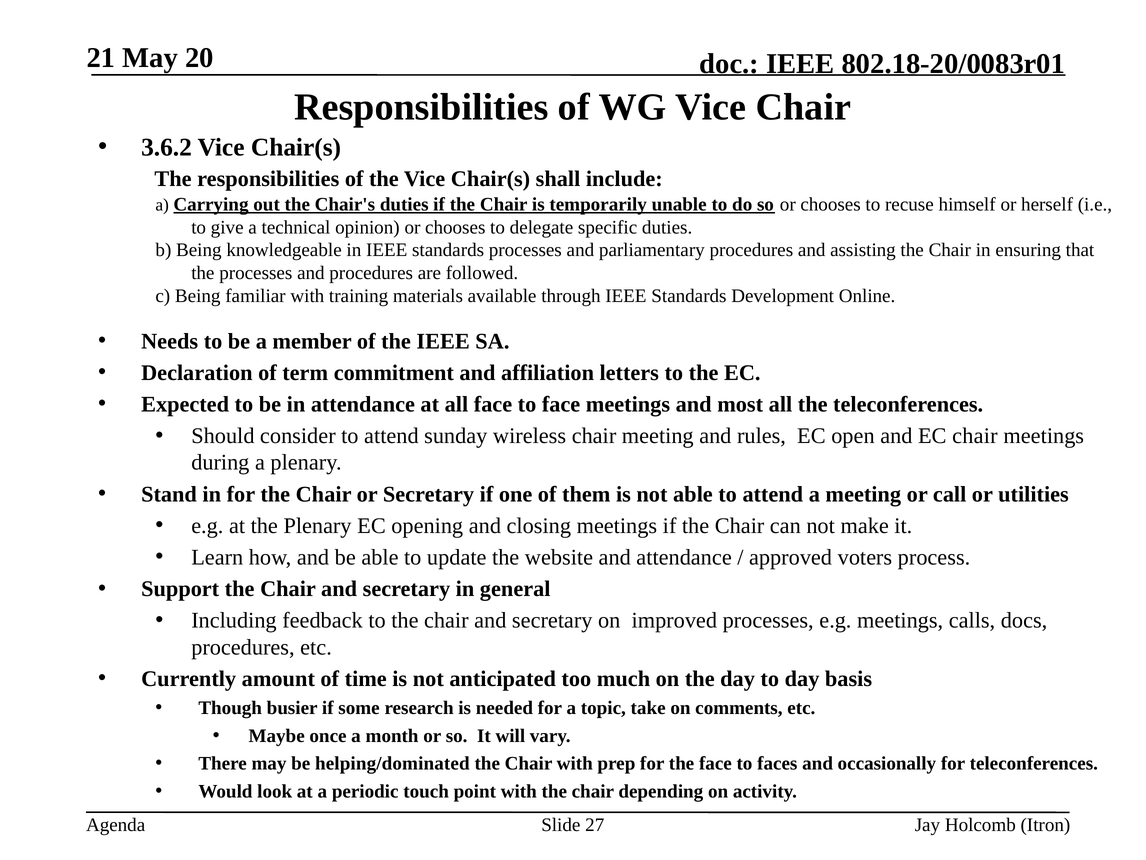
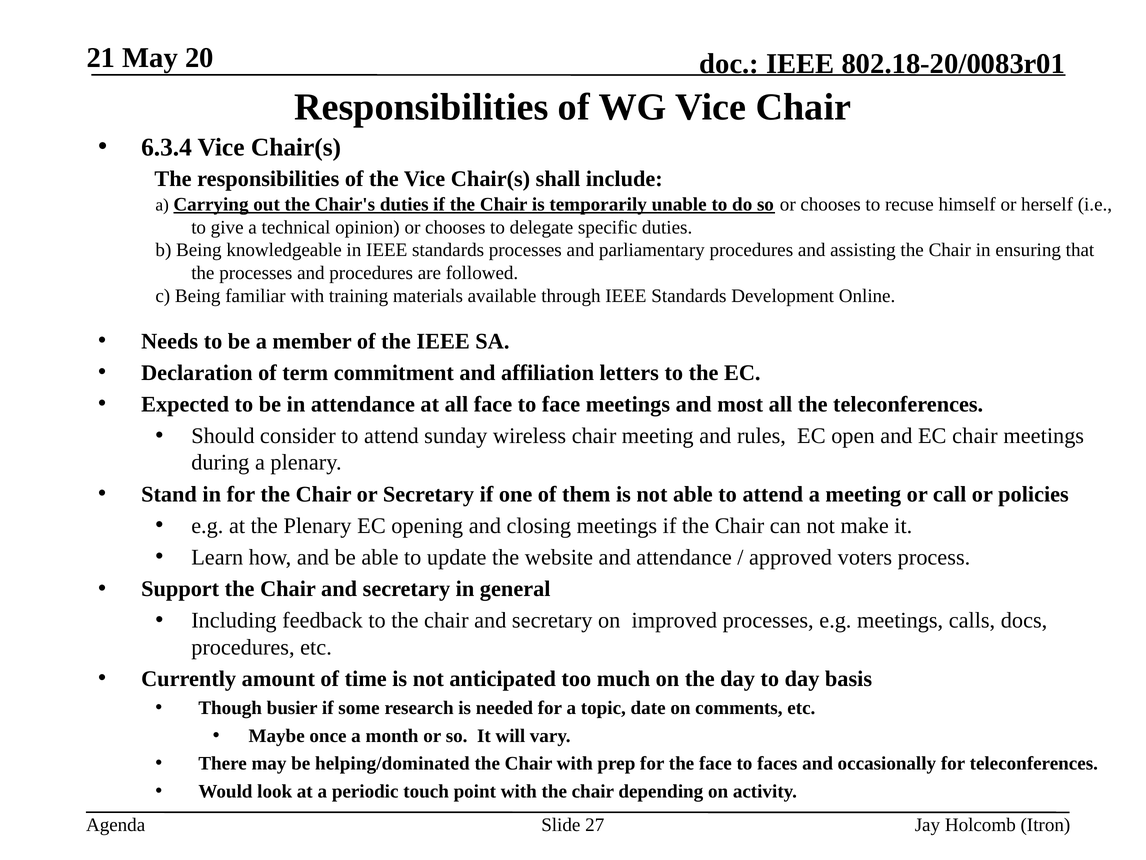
3.6.2: 3.6.2 -> 6.3.4
utilities: utilities -> policies
take: take -> date
